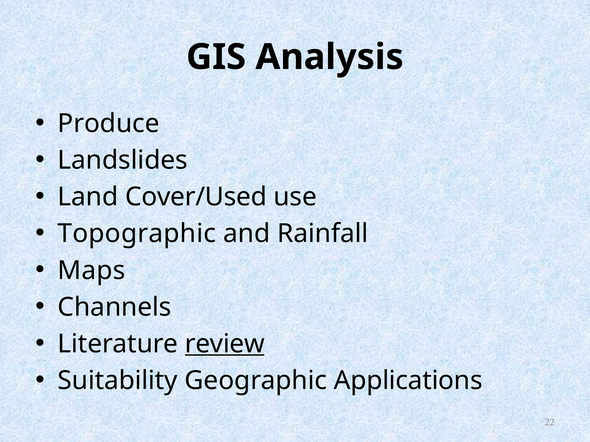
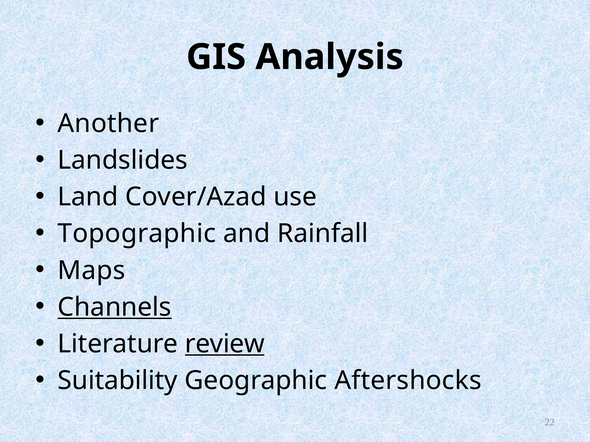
Produce: Produce -> Another
Cover/Used: Cover/Used -> Cover/Azad
Channels underline: none -> present
Applications: Applications -> Aftershocks
